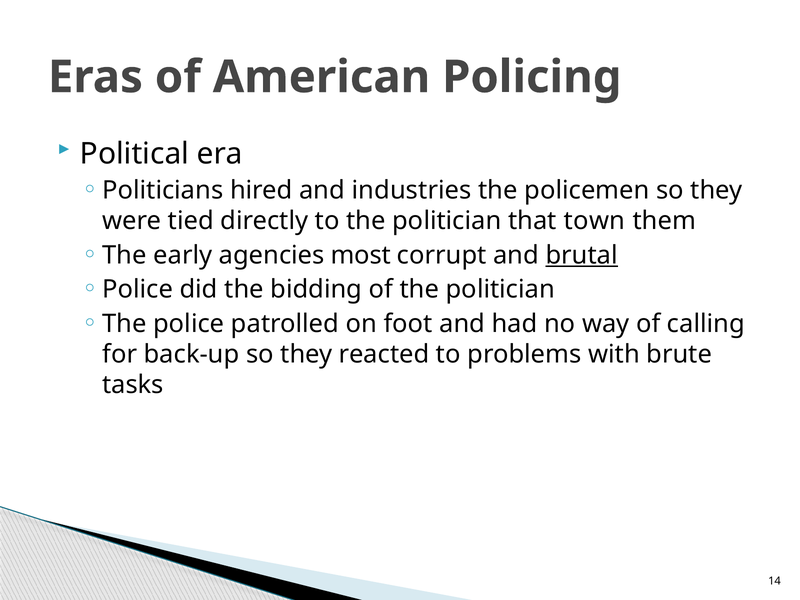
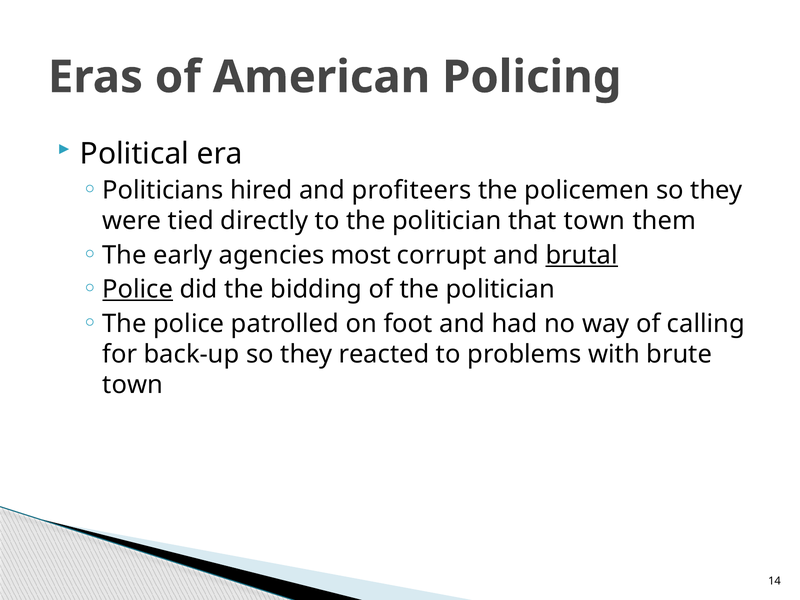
industries: industries -> profiteers
Police at (138, 289) underline: none -> present
tasks at (133, 385): tasks -> town
